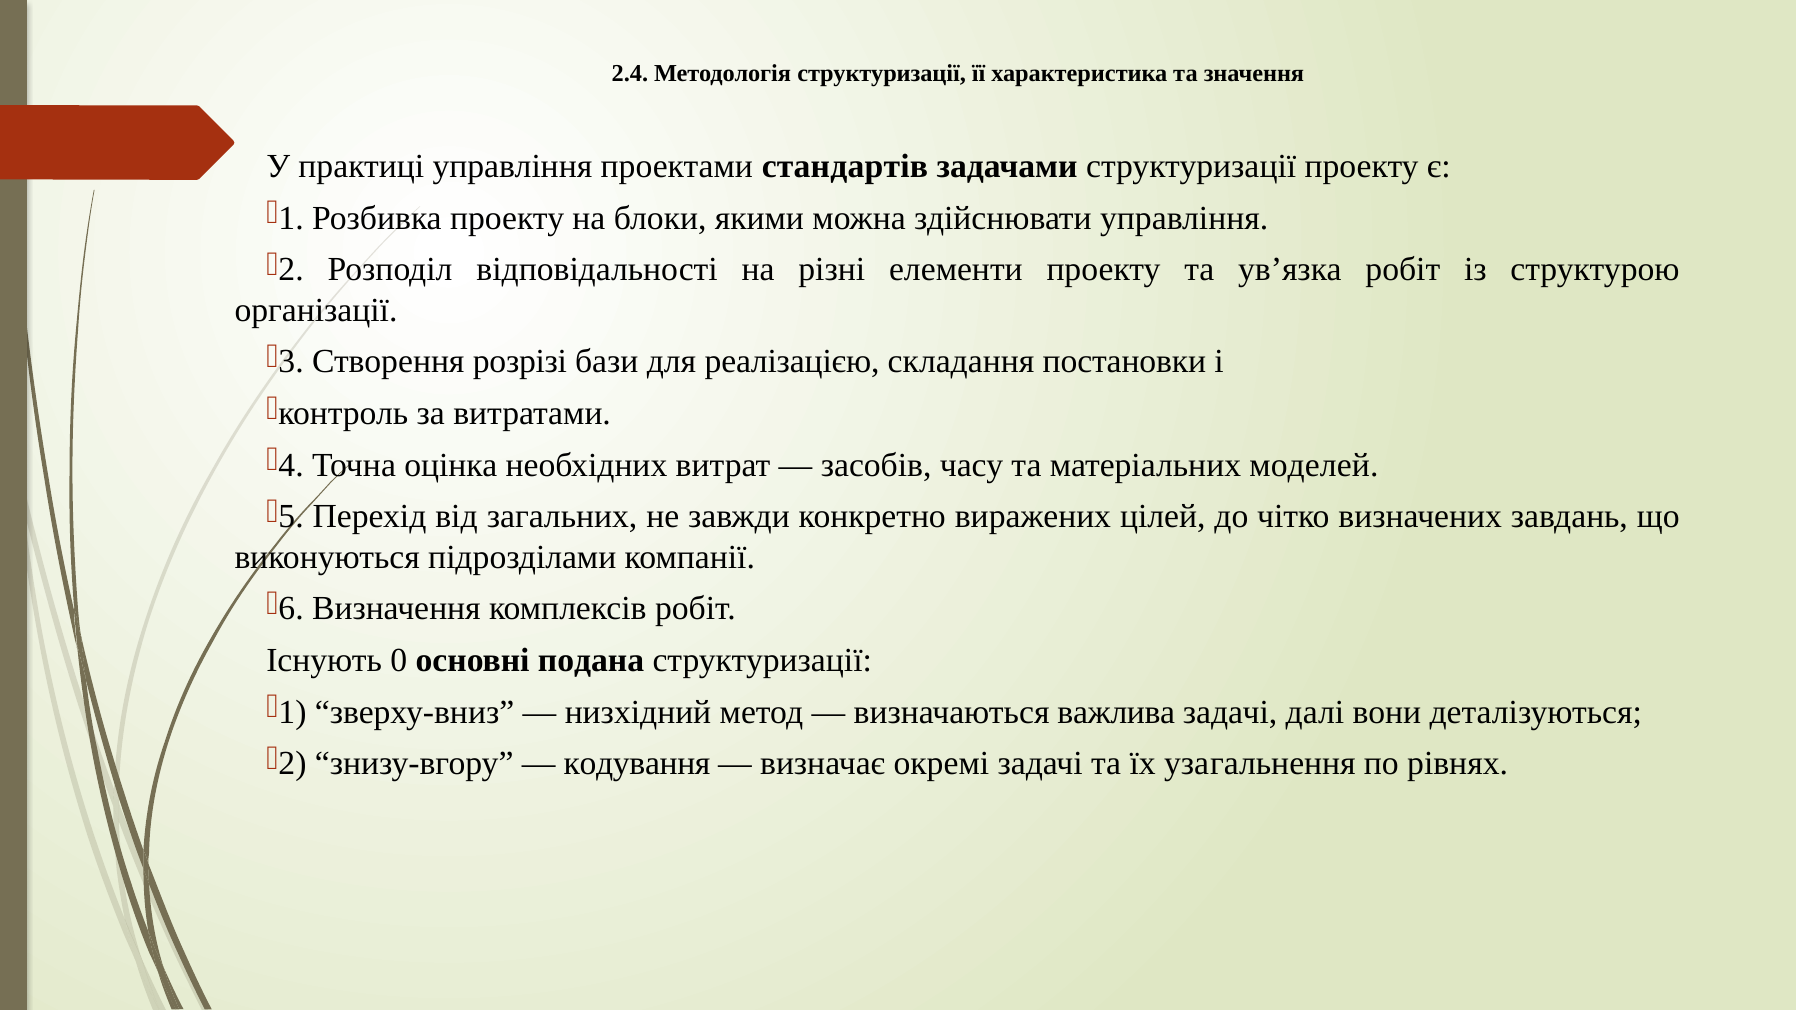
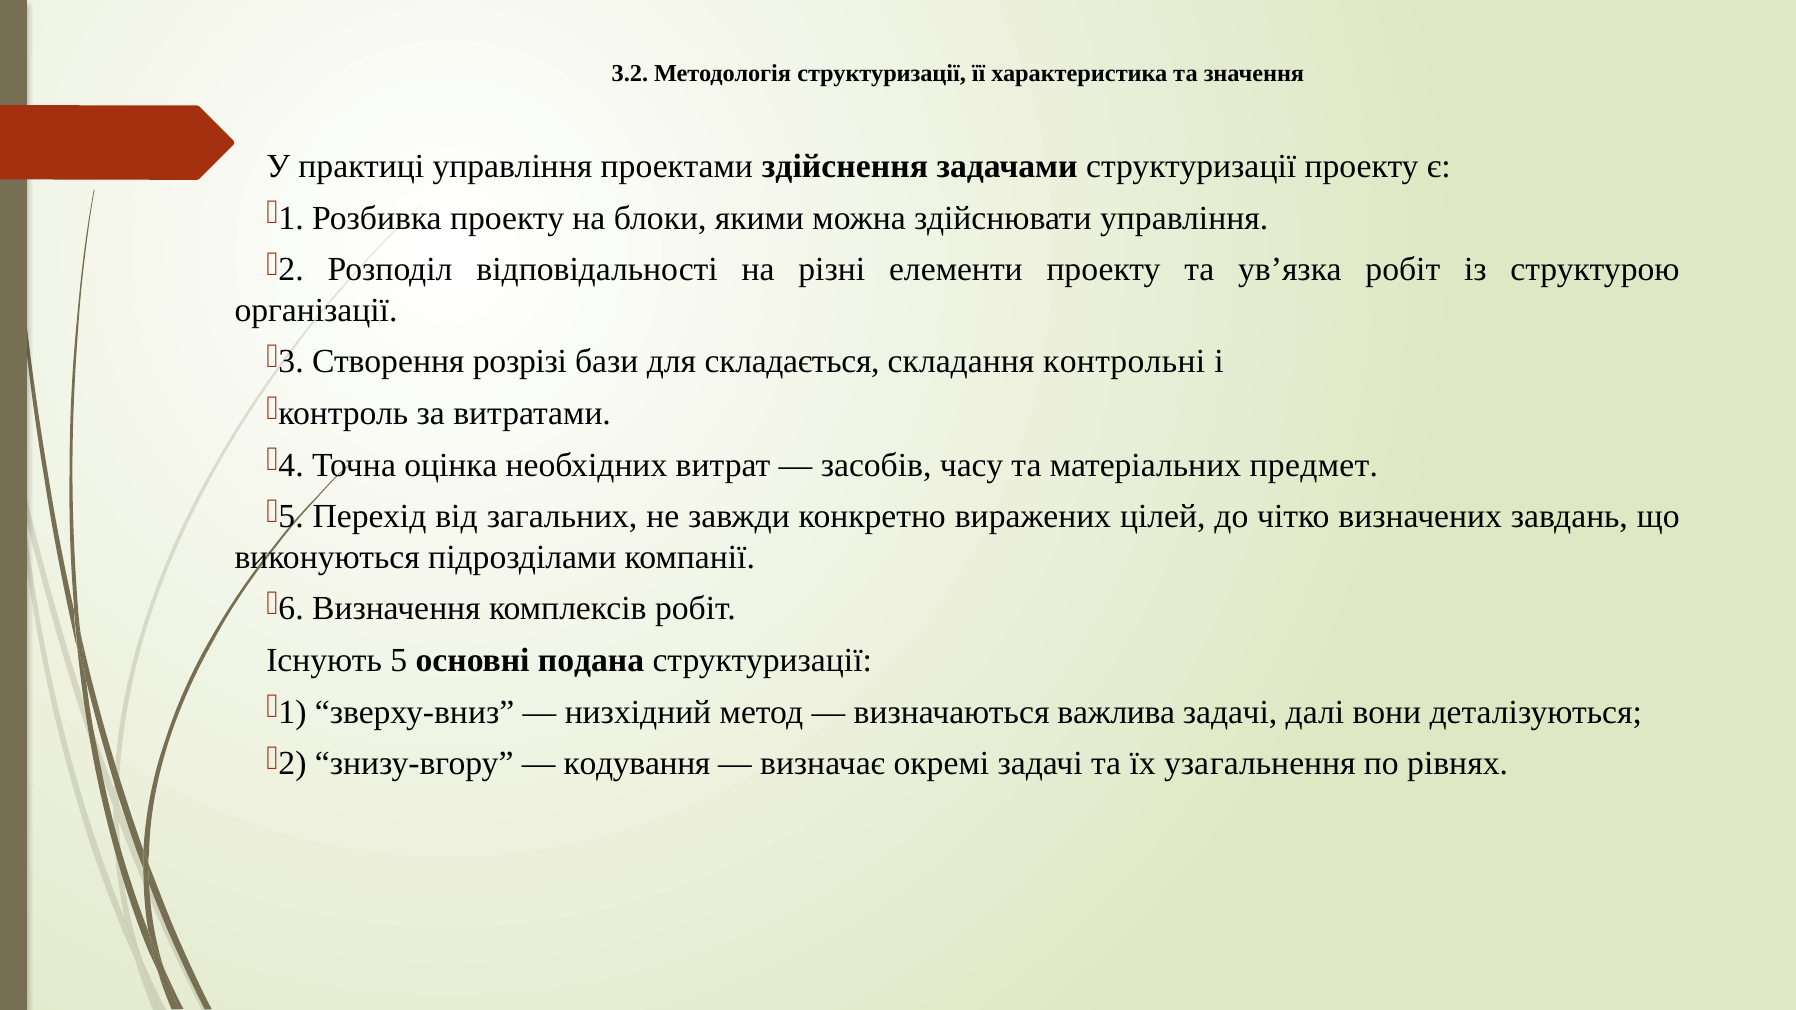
2.4: 2.4 -> 3.2
стандартів: стандартів -> здійснення
реалізацією: реалізацією -> складається
постановки: постановки -> контрольні
моделей: моделей -> предмет
0: 0 -> 5
